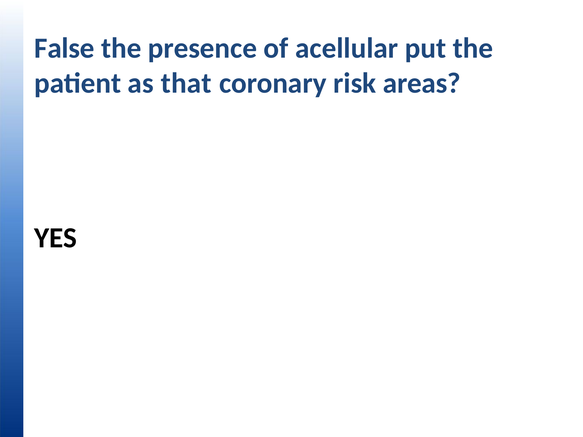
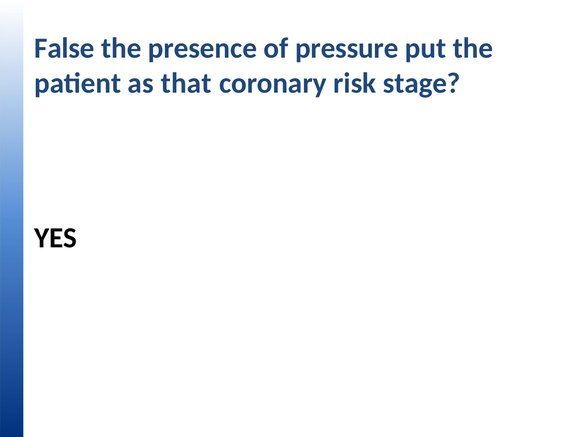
acellular: acellular -> pressure
areas: areas -> stage
